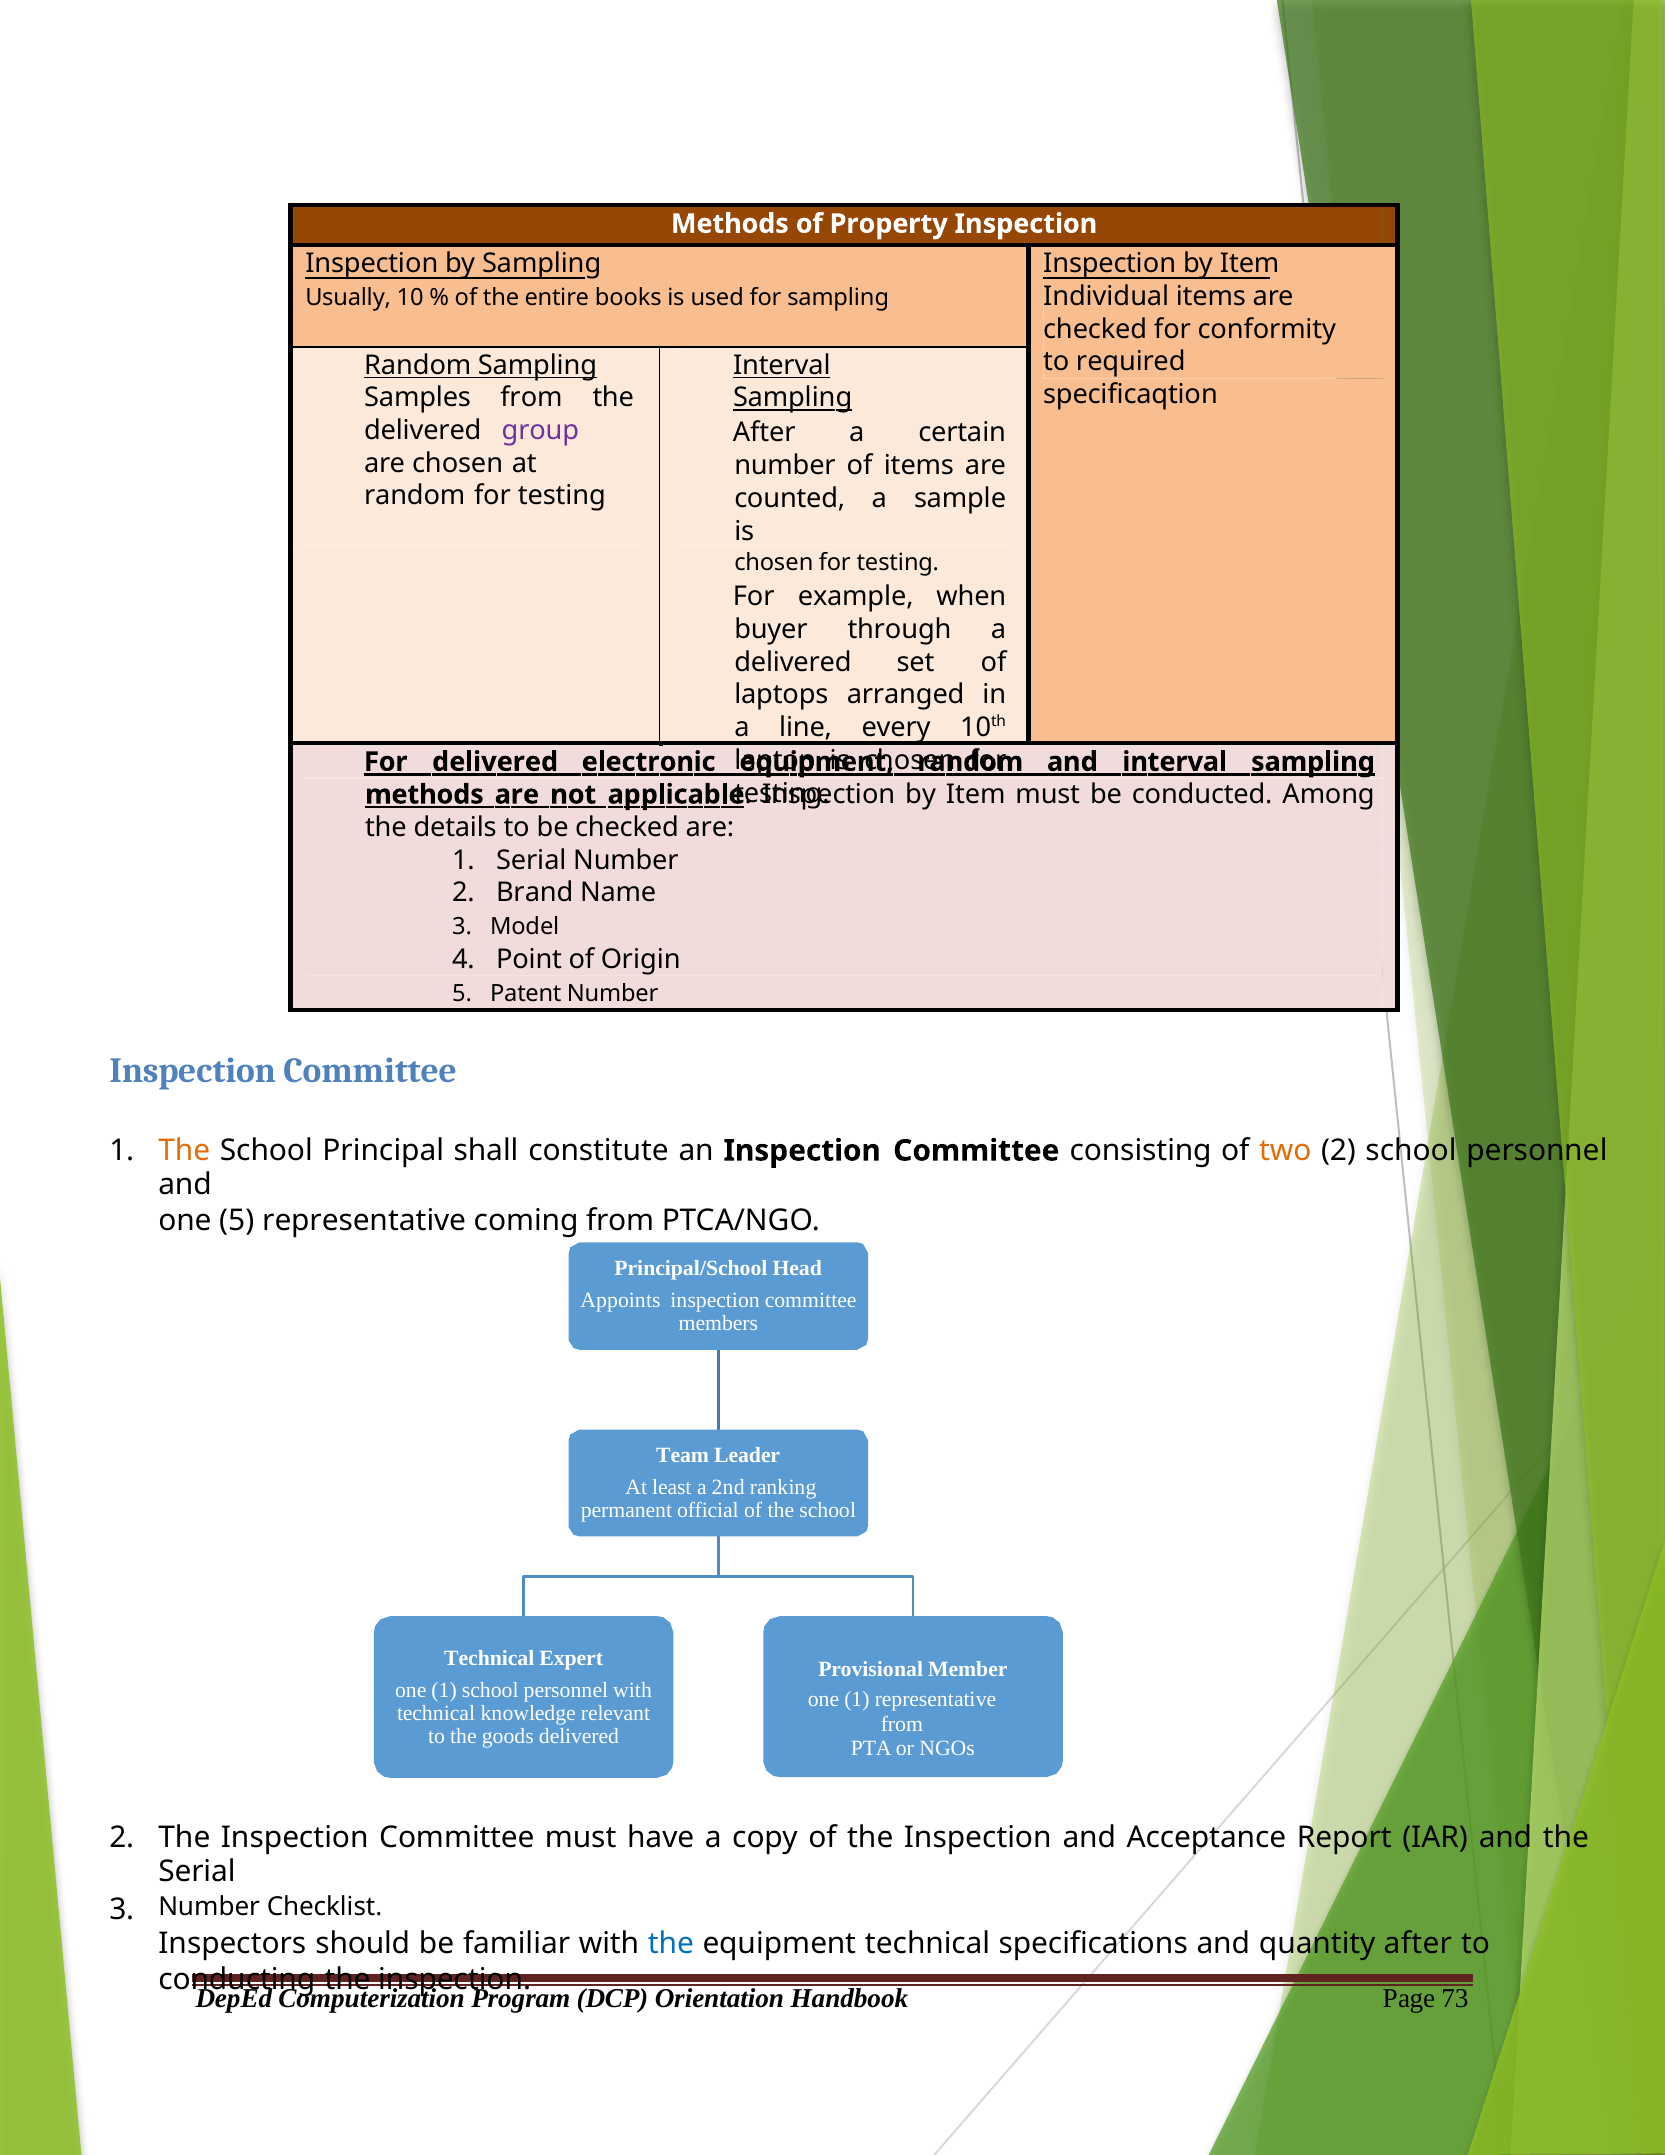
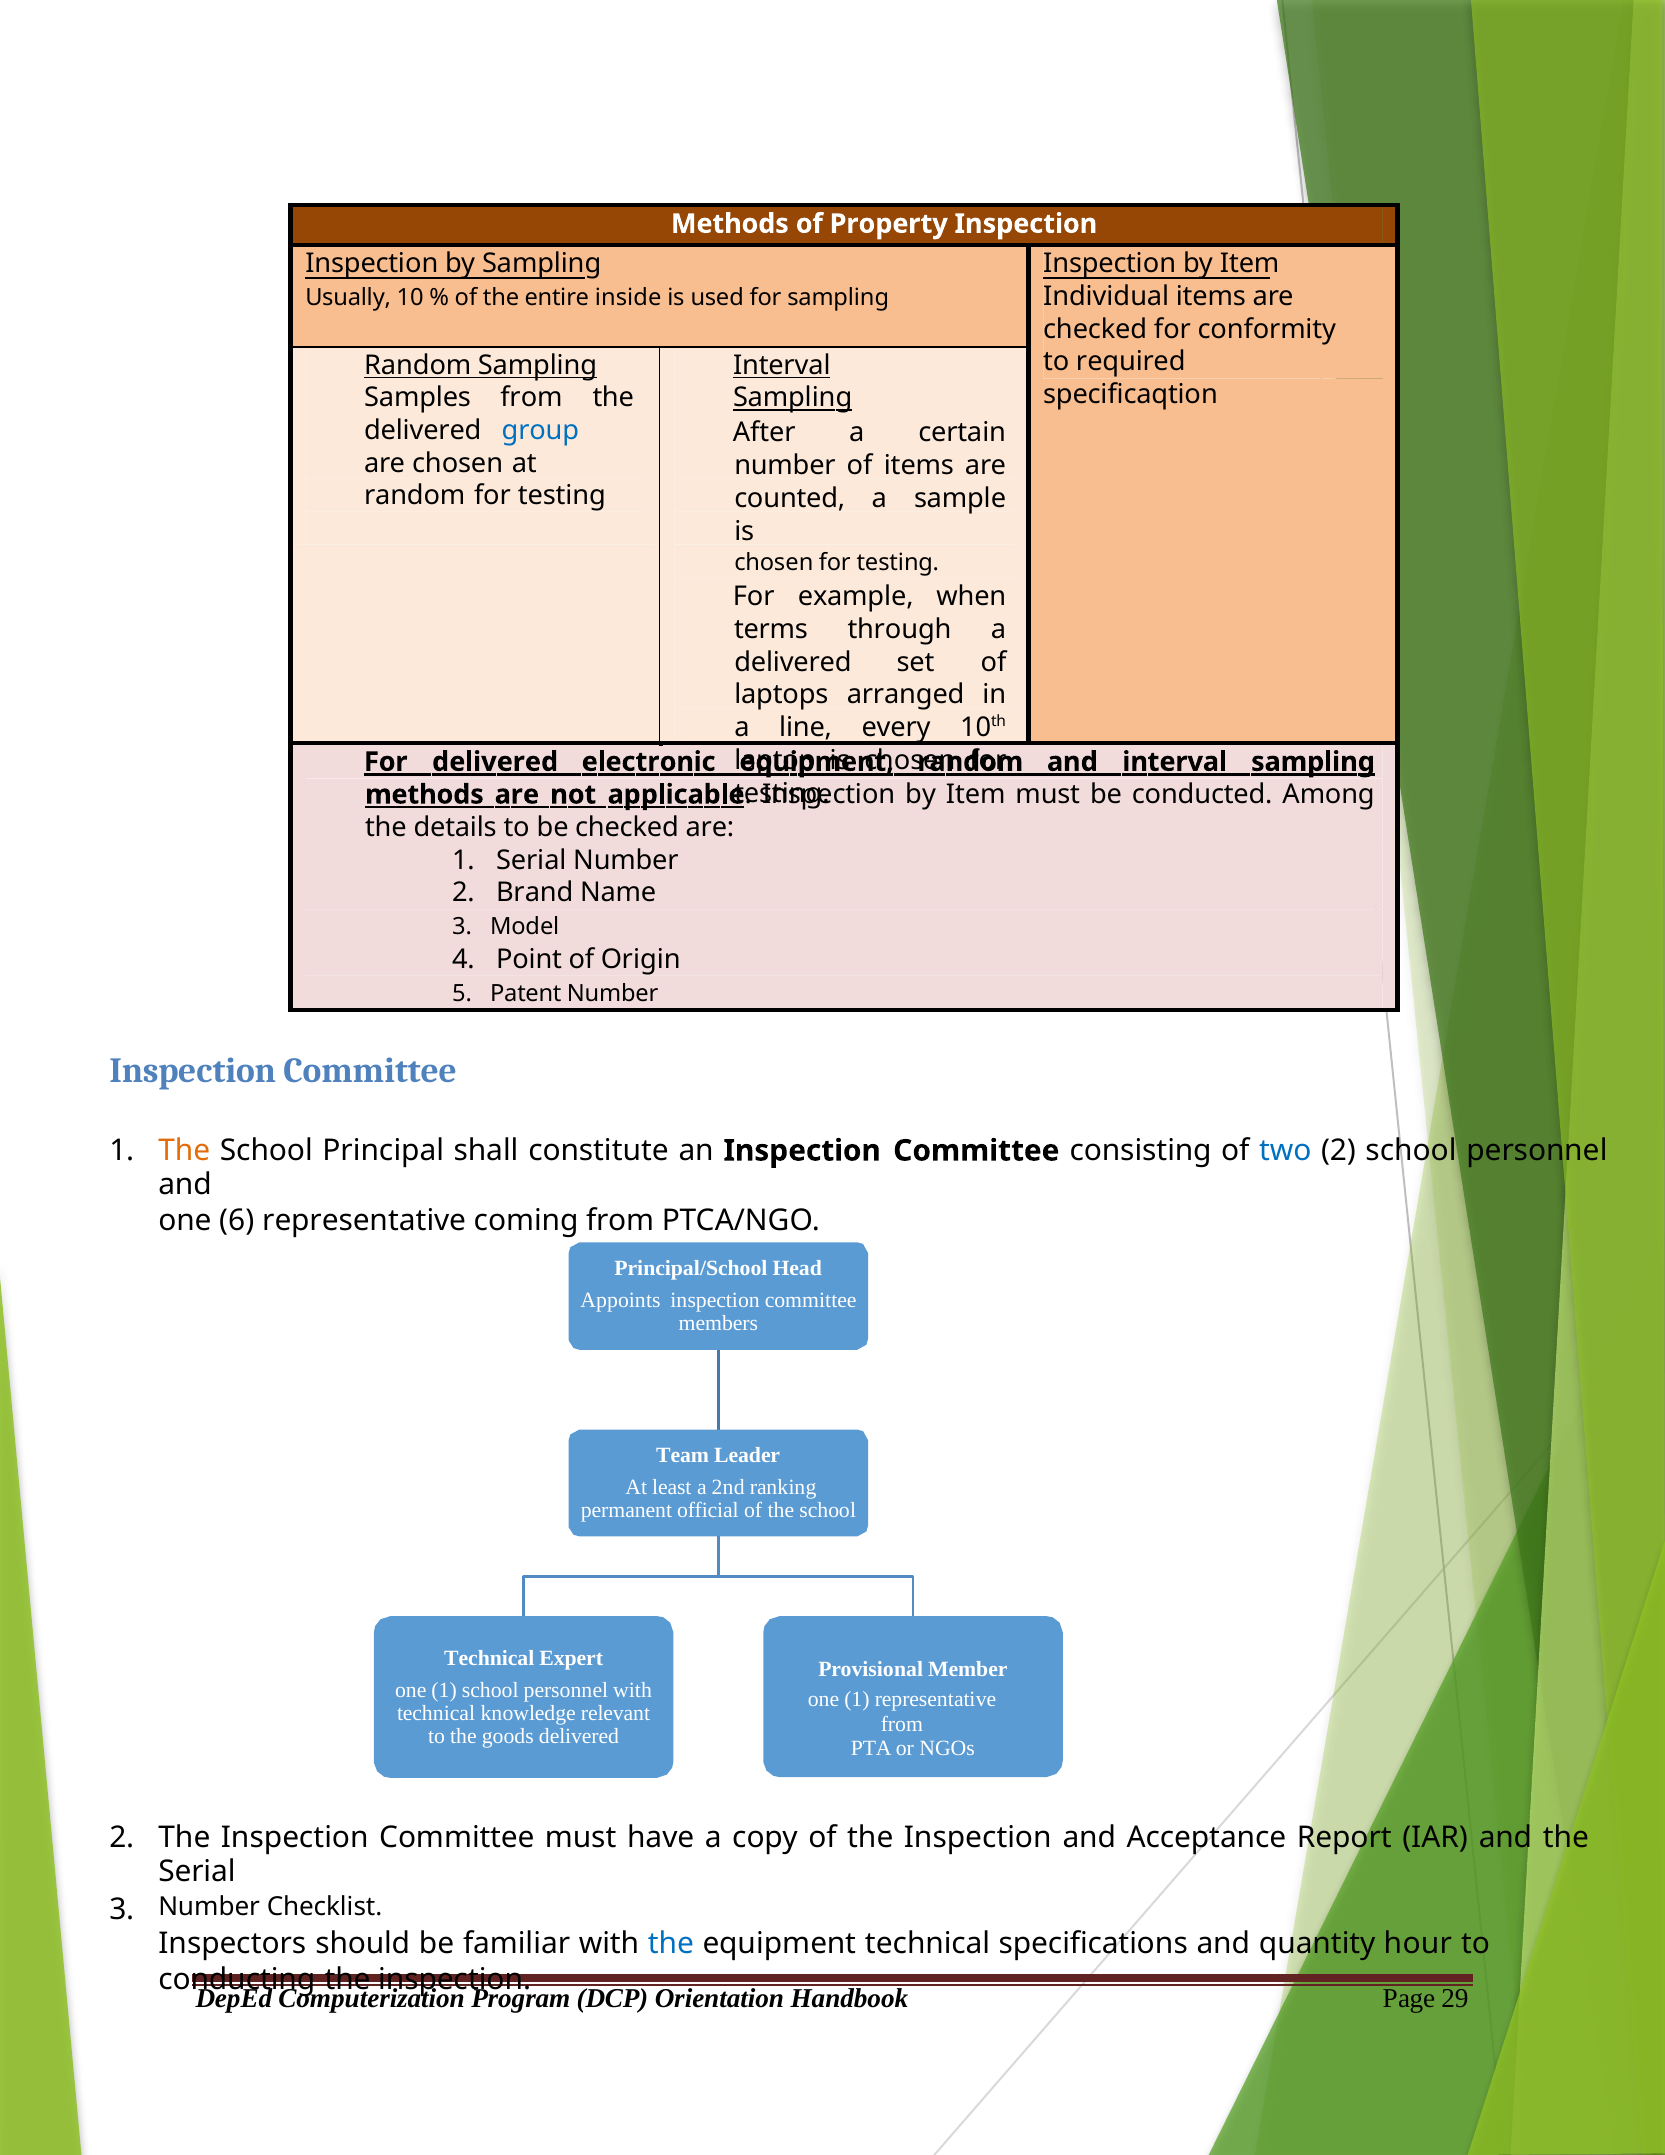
books: books -> inside
group colour: purple -> blue
buyer: buyer -> terms
two colour: orange -> blue
one 5: 5 -> 6
quantity after: after -> hour
73: 73 -> 29
